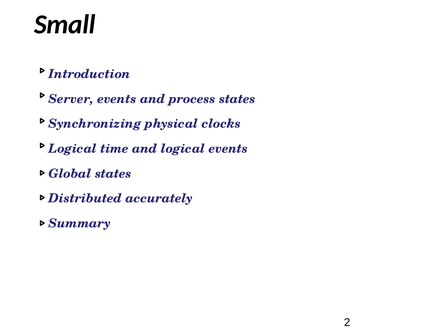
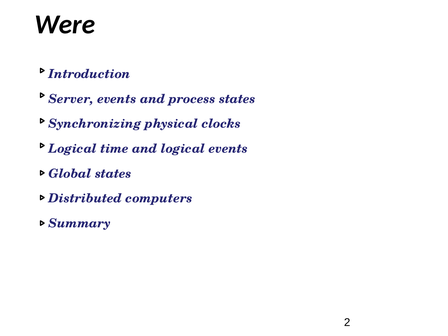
Small: Small -> Were
accurately: accurately -> computers
